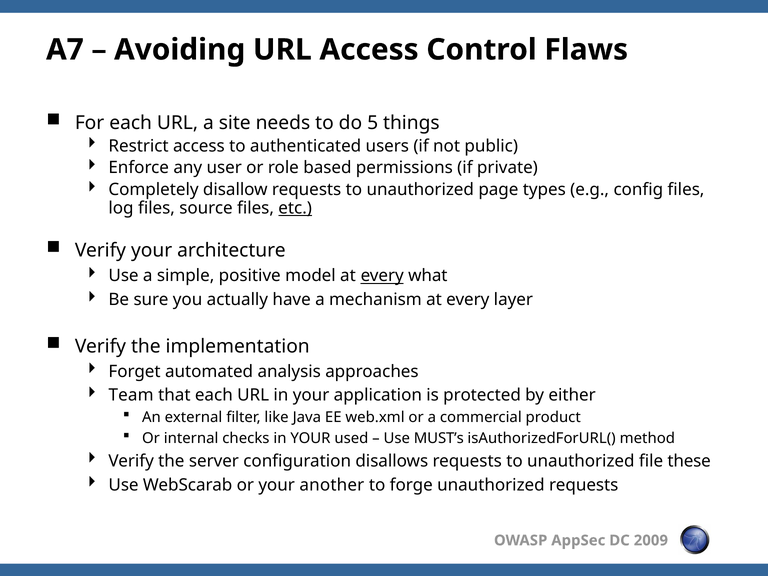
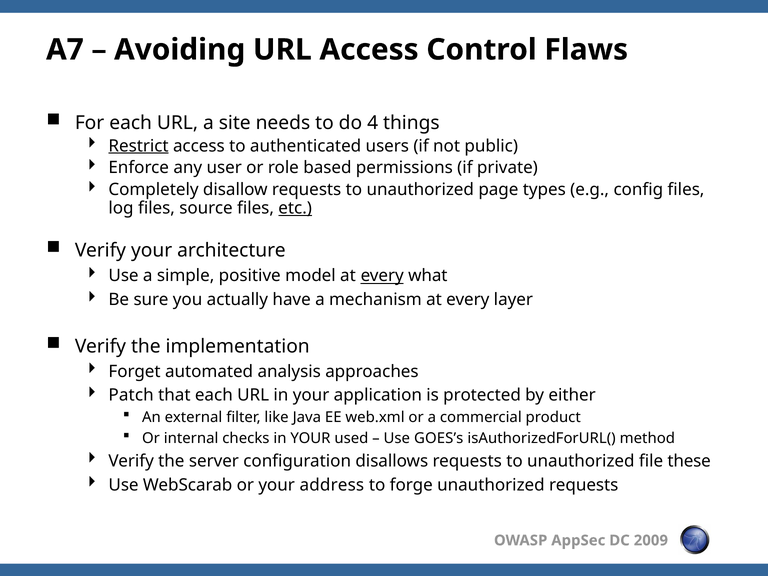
5: 5 -> 4
Restrict underline: none -> present
Team: Team -> Patch
MUST’s: MUST’s -> GOES’s
another: another -> address
